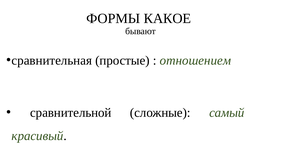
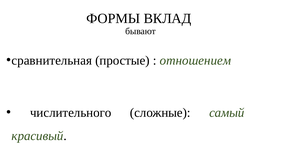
КАКОЕ: КАКОЕ -> ВКЛАД
сравнительной: сравнительной -> числительного
